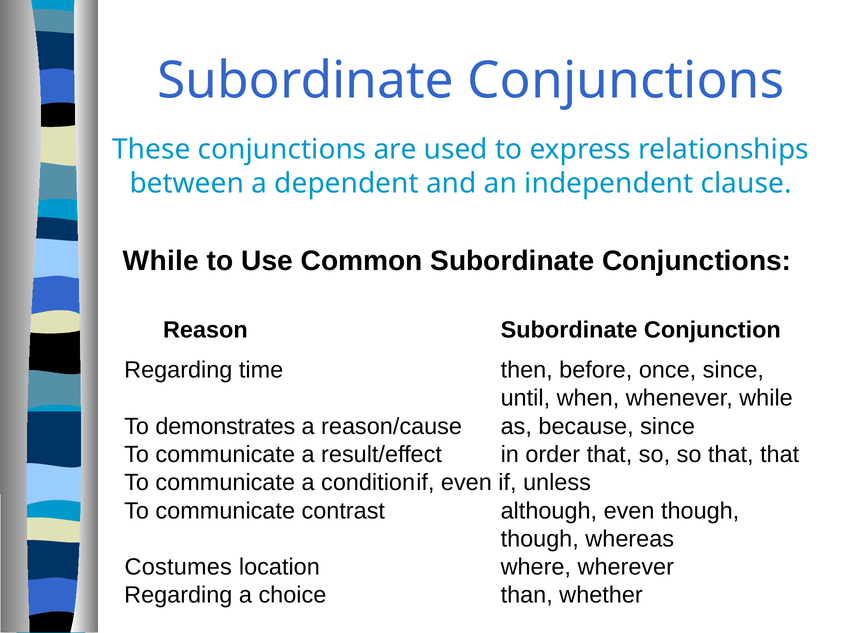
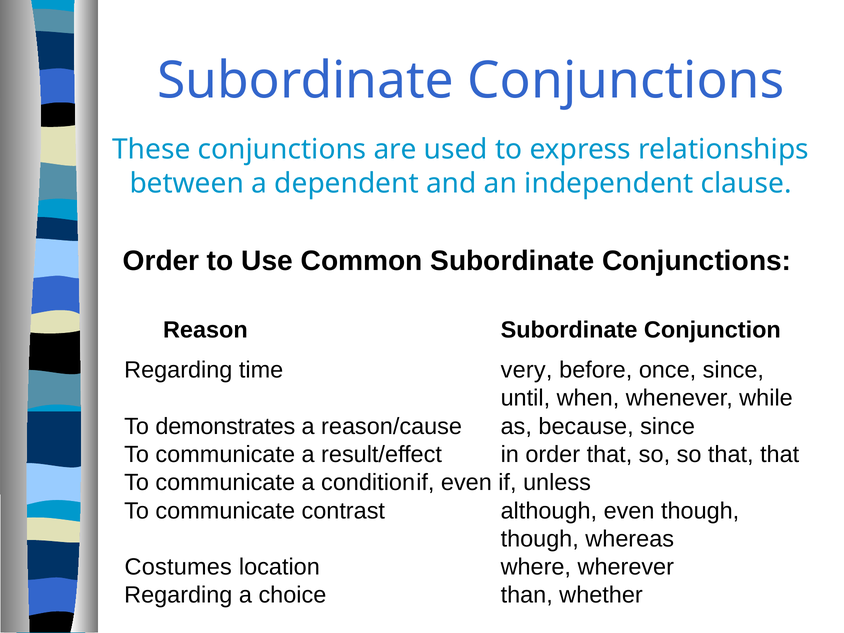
While at (161, 261): While -> Order
then: then -> very
